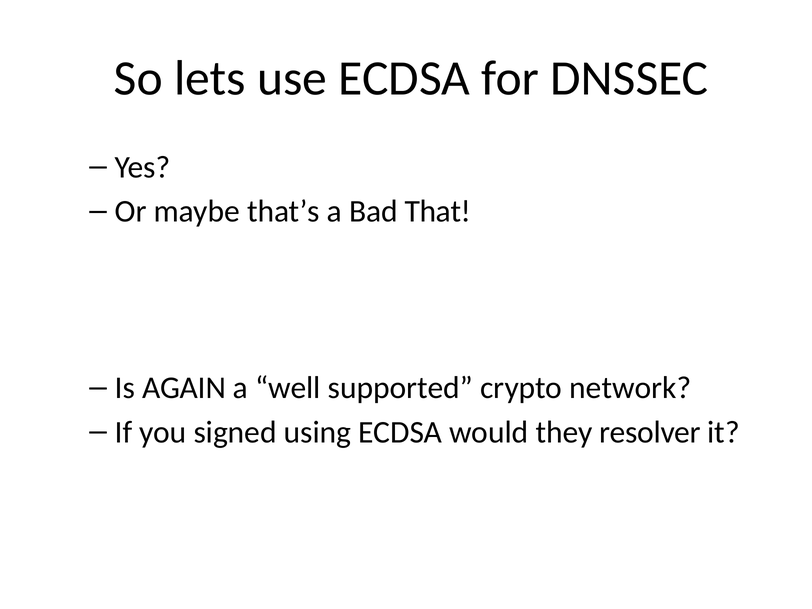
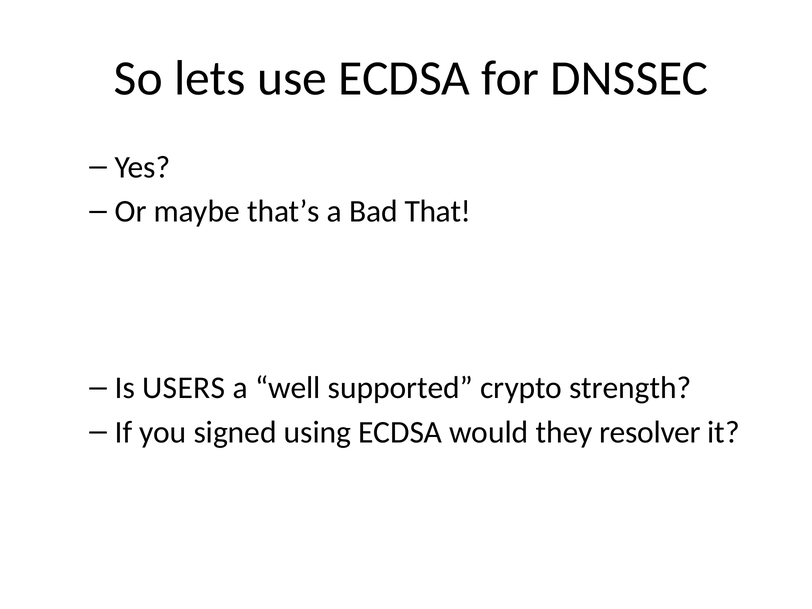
AGAIN: AGAIN -> USERS
network: network -> strength
